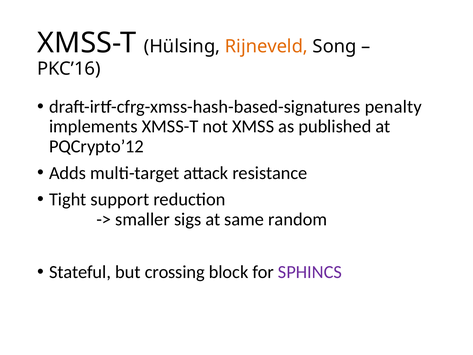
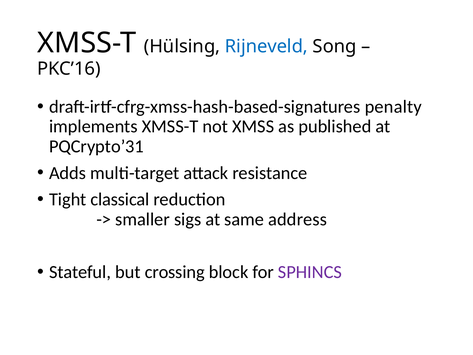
Rijneveld colour: orange -> blue
PQCrypto’12: PQCrypto’12 -> PQCrypto’31
support: support -> classical
random: random -> address
